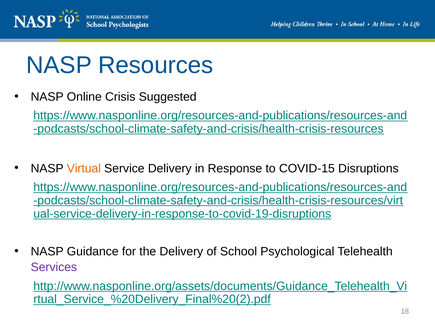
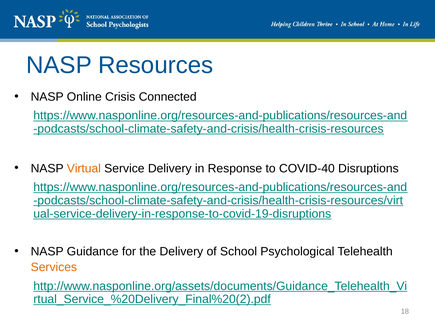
Suggested: Suggested -> Connected
COVID-15: COVID-15 -> COVID-40
Services colour: purple -> orange
